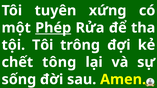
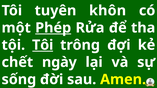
xứng: xứng -> khôn
Tôi at (43, 45) underline: none -> present
tông: tông -> ngày
